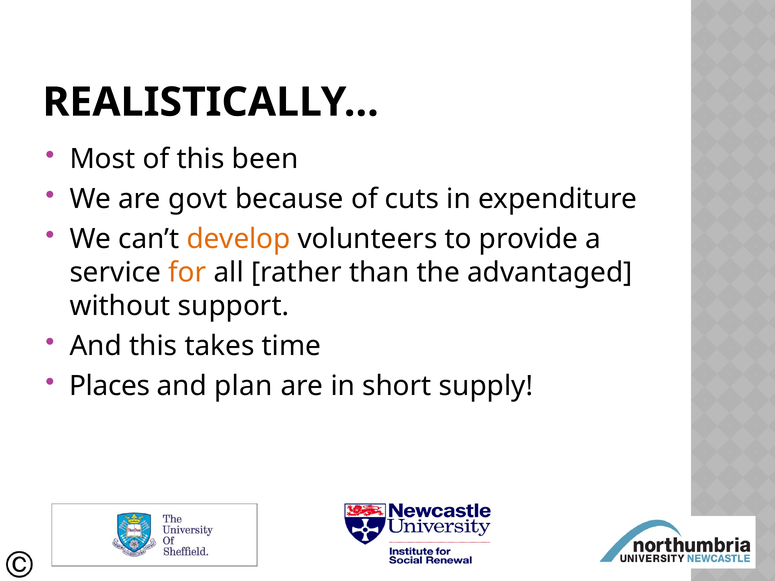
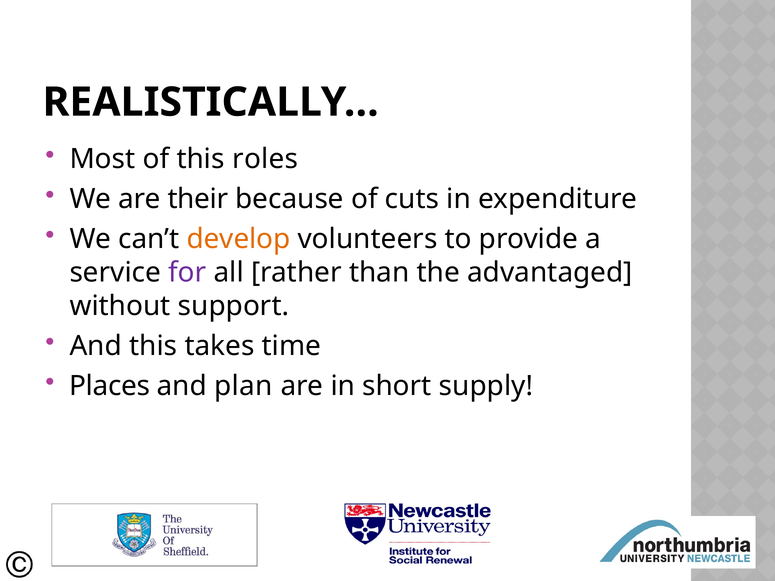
been: been -> roles
govt: govt -> their
for colour: orange -> purple
